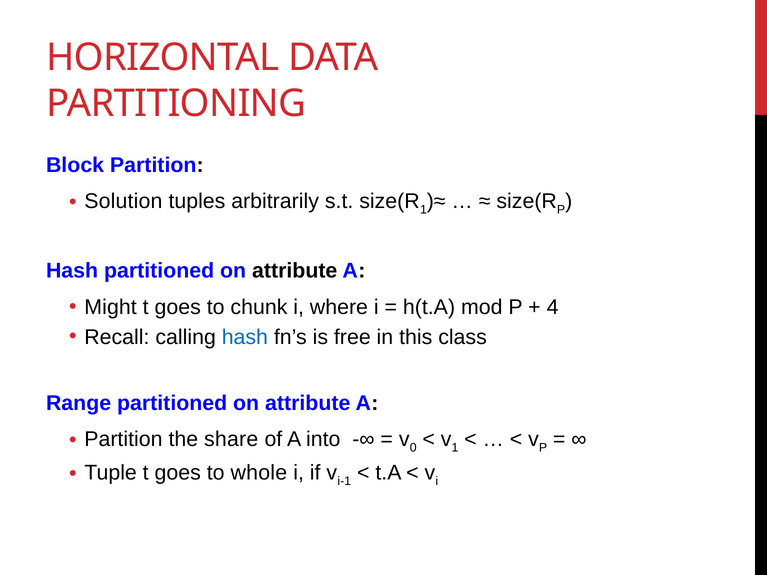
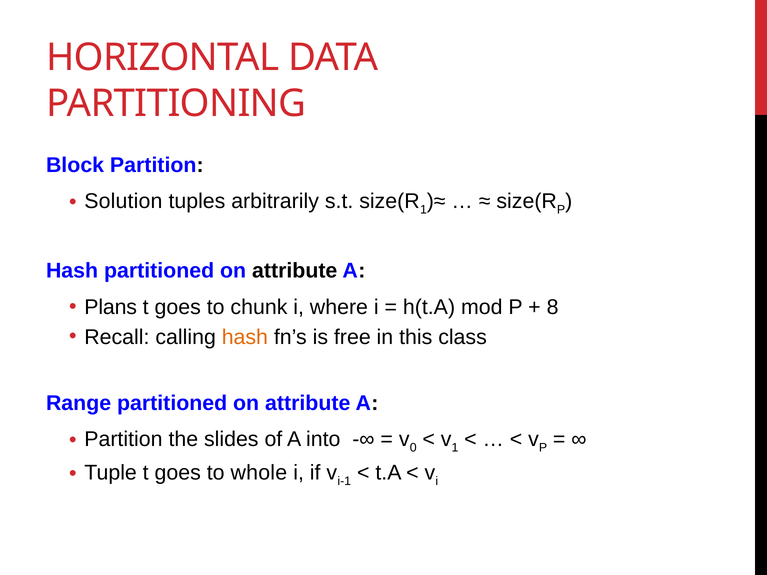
Might: Might -> Plans
4: 4 -> 8
hash at (245, 337) colour: blue -> orange
share: share -> slides
